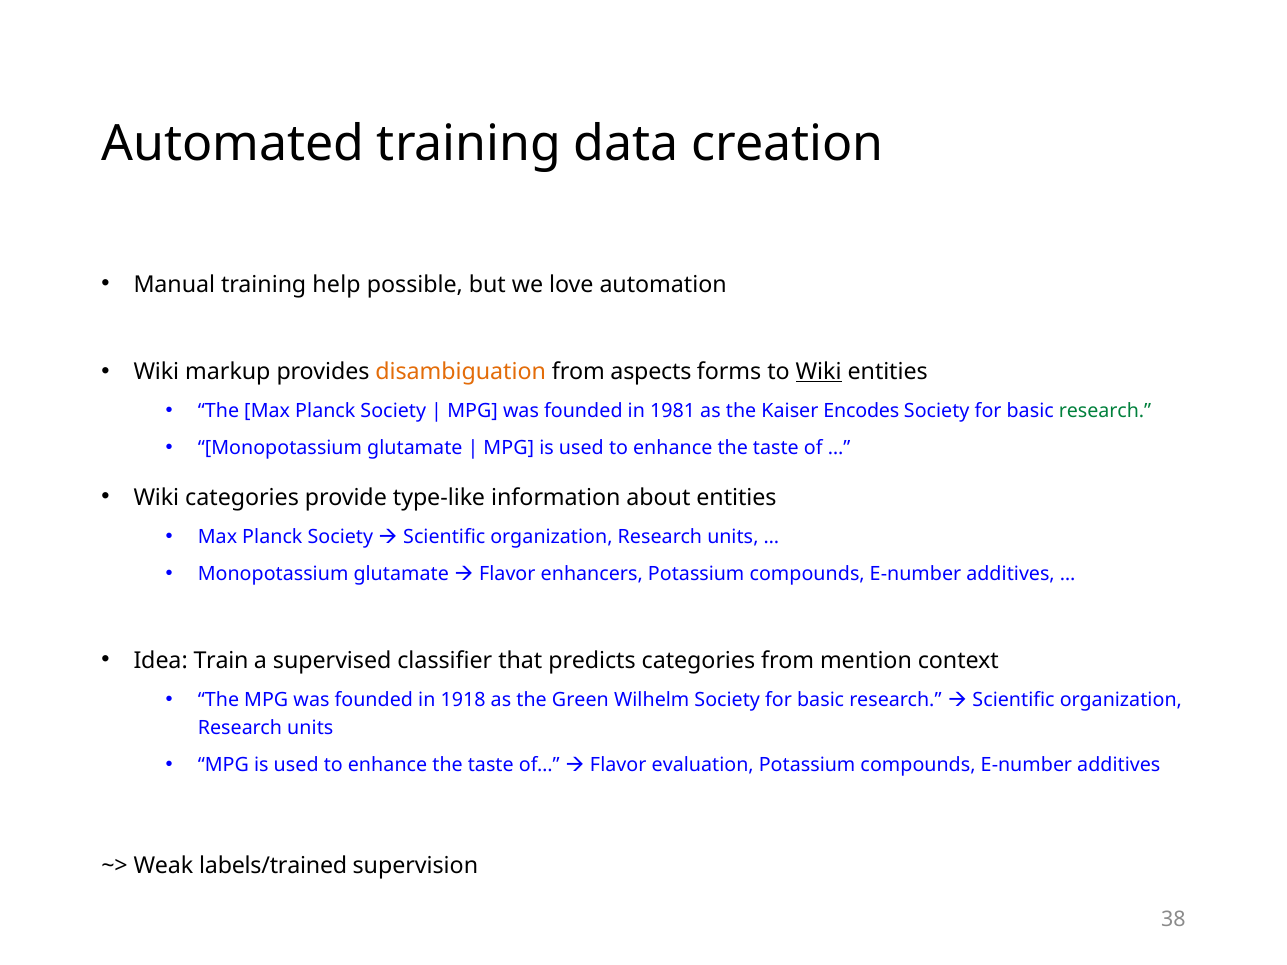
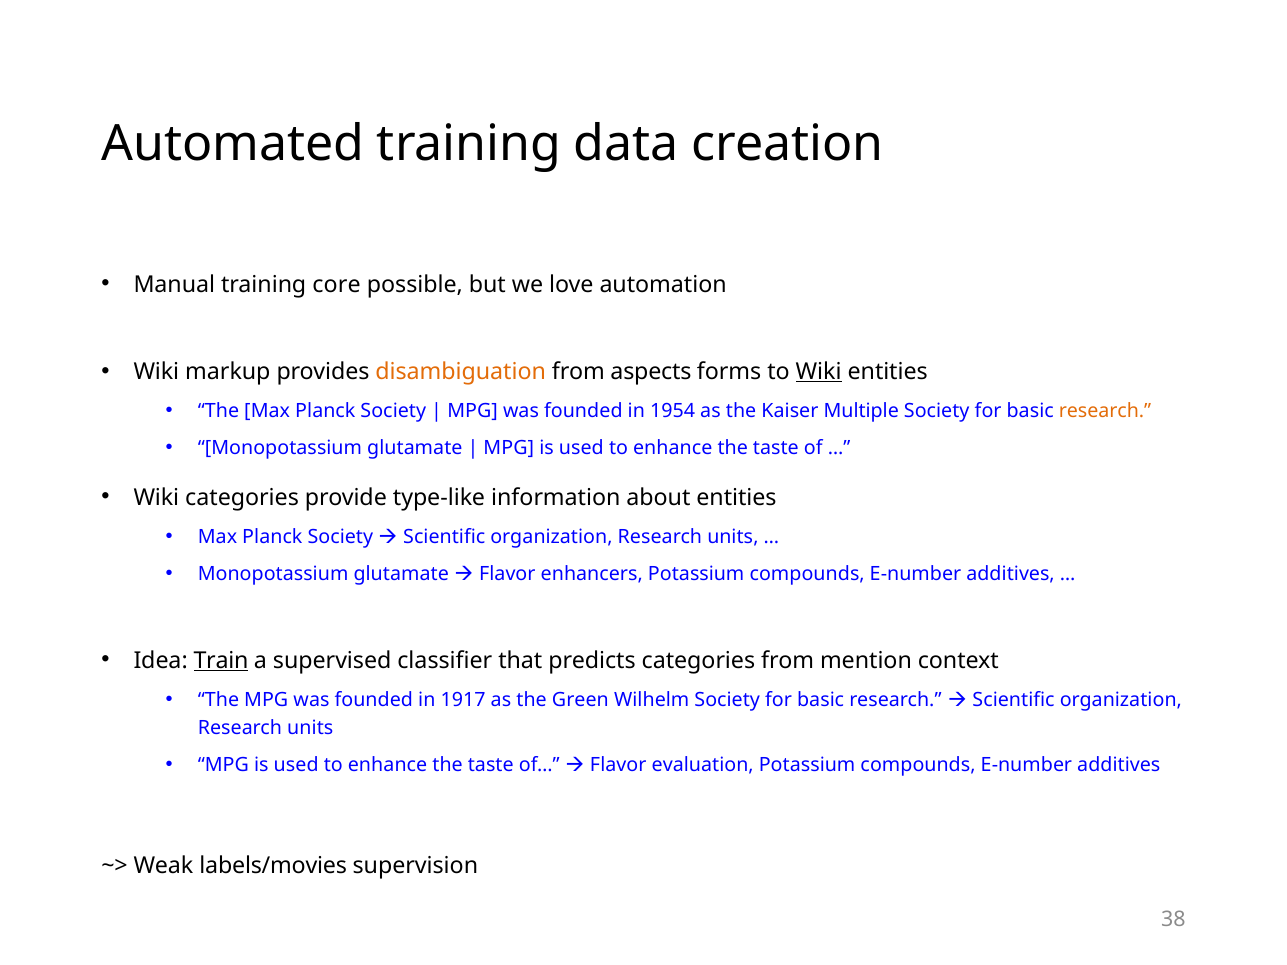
help: help -> core
1981: 1981 -> 1954
Encodes: Encodes -> Multiple
research at (1105, 411) colour: green -> orange
Train underline: none -> present
1918: 1918 -> 1917
labels/trained: labels/trained -> labels/movies
